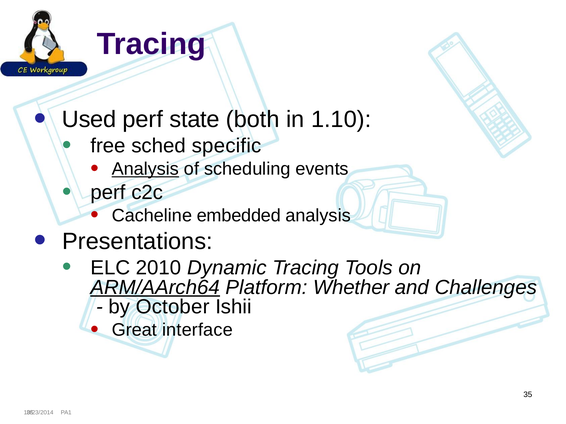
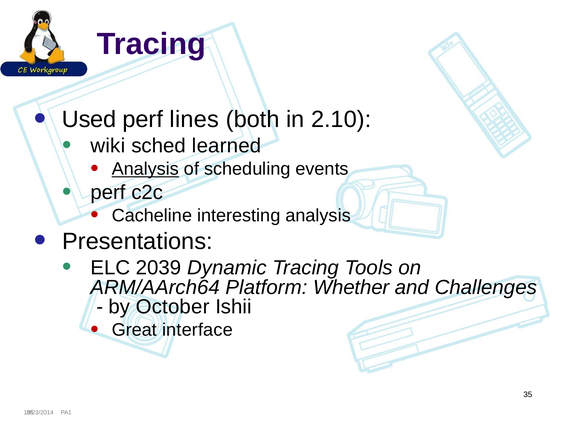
state: state -> lines
1.10: 1.10 -> 2.10
free: free -> wiki
specific: specific -> learned
embedded: embedded -> interesting
2010: 2010 -> 2039
ARM/AArch64 underline: present -> none
